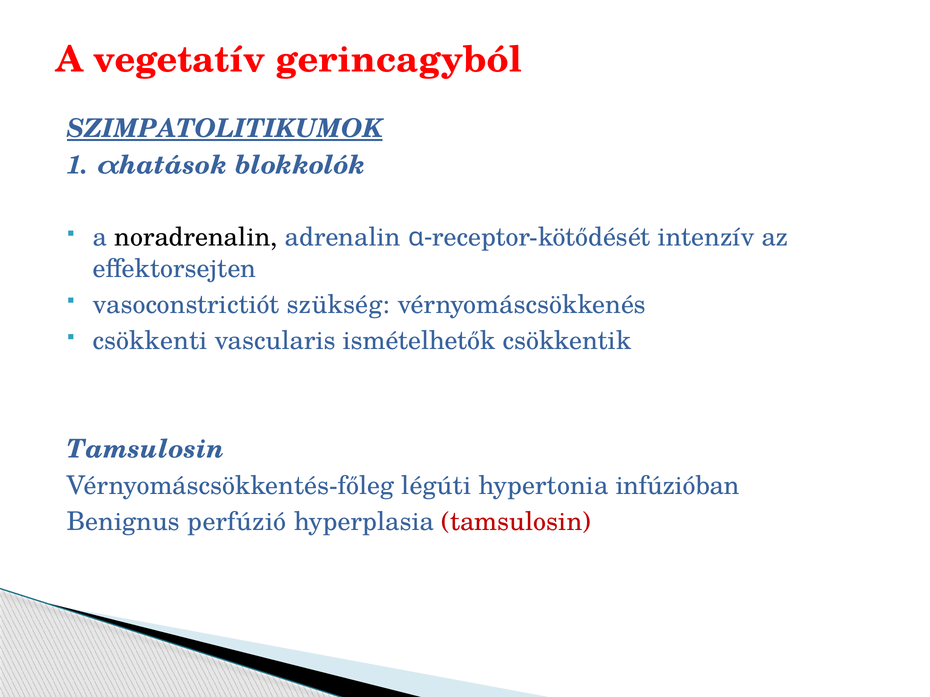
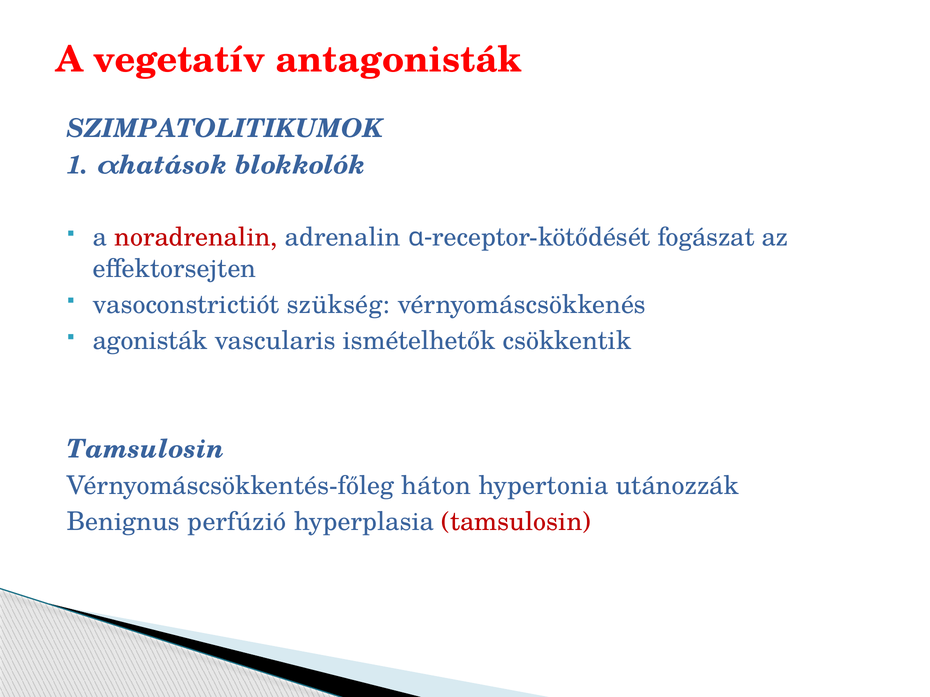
gerincagyból: gerincagyból -> antagonisták
SZIMPATOLITIKUMOK underline: present -> none
noradrenalin colour: black -> red
intenzív: intenzív -> fogászat
csökkenti: csökkenti -> agonisták
légúti: légúti -> háton
infúzióban: infúzióban -> utánozzák
